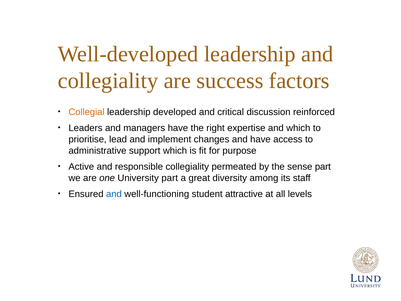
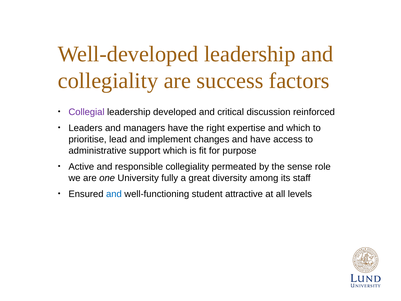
Collegial colour: orange -> purple
sense part: part -> role
University part: part -> fully
